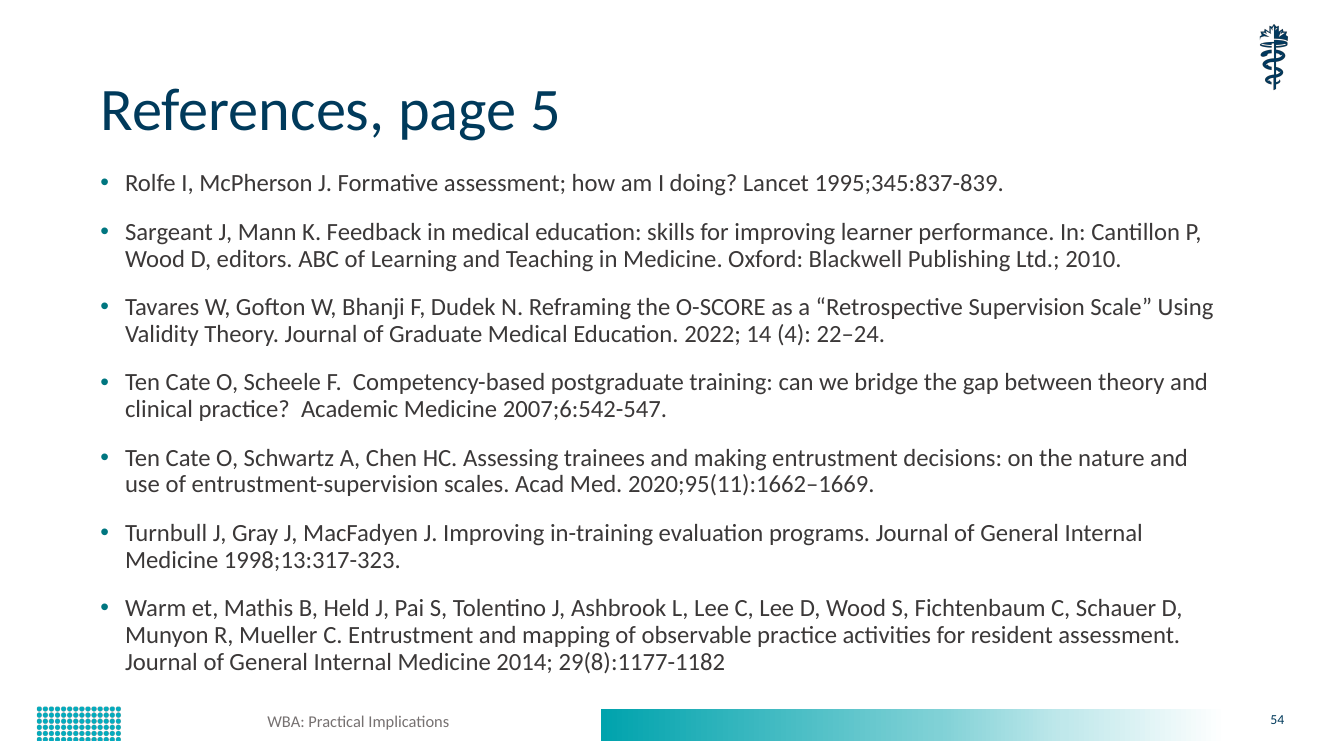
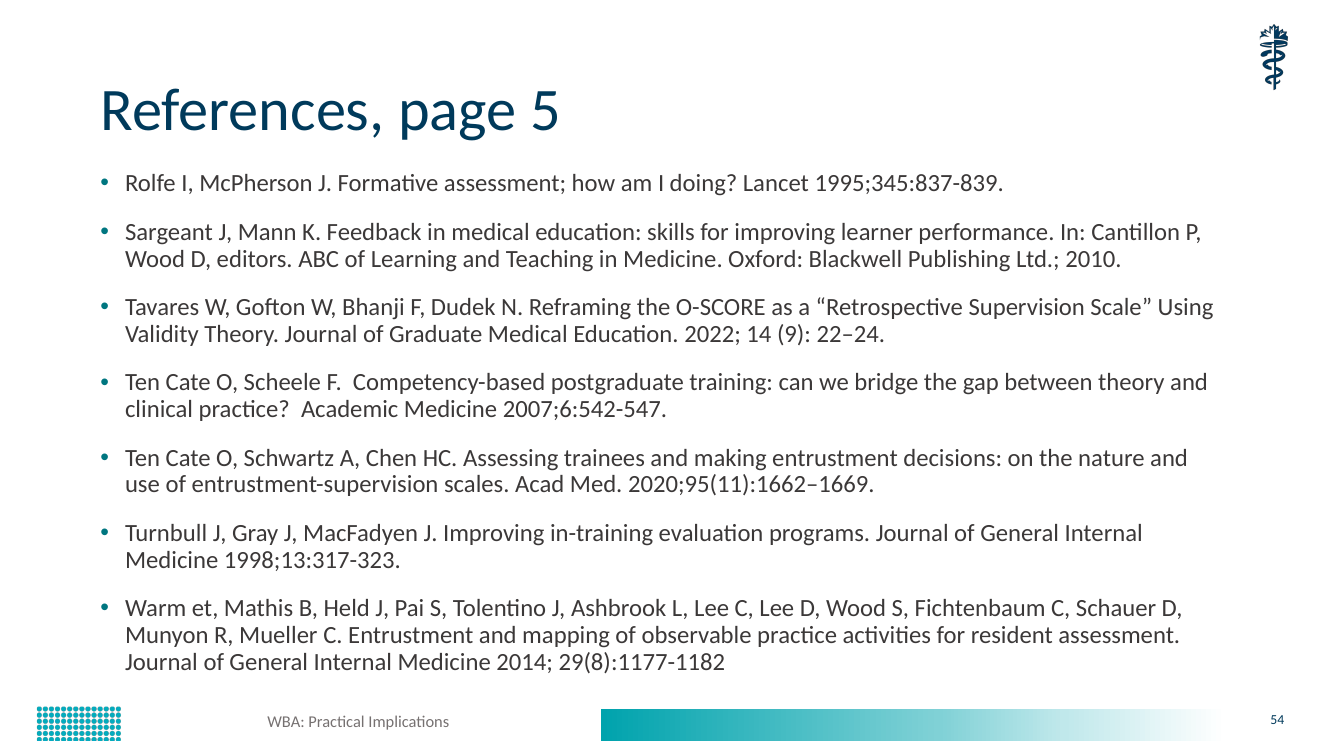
4: 4 -> 9
